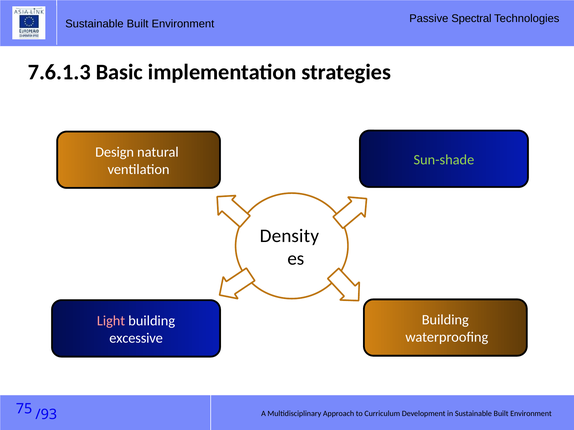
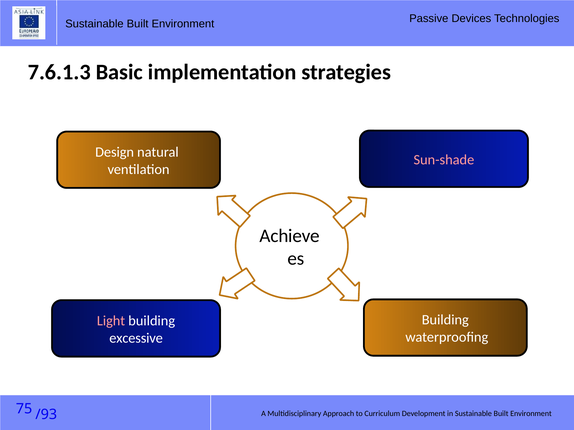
Spectral: Spectral -> Devices
Sun-shade colour: light green -> pink
Density: Density -> Achieve
